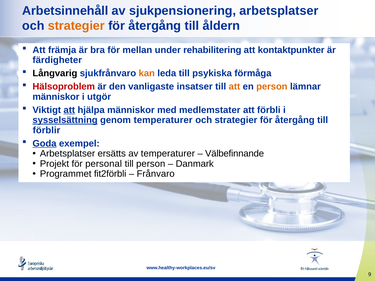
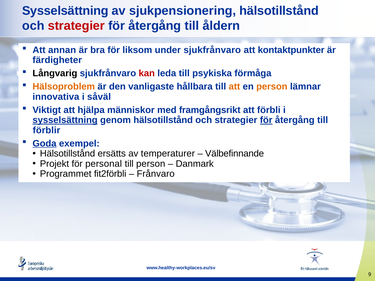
Arbetsinnehåll at (65, 11): Arbetsinnehåll -> Sysselsättning
sjukpensionering arbetsplatser: arbetsplatser -> hälsotillstånd
strategier at (76, 26) colour: orange -> red
främja: främja -> annan
mellan: mellan -> liksom
under rehabilitering: rehabilitering -> sjukfrånvaro
kan colour: orange -> red
Hälsoproblem colour: red -> orange
insatser: insatser -> hållbara
människor at (56, 97): människor -> innovativa
utgör: utgör -> såväl
att at (69, 110) underline: present -> none
medlemstater: medlemstater -> framgångsrikt
genom temperaturer: temperaturer -> hälsotillstånd
för at (266, 120) underline: none -> present
Arbetsplatser at (68, 154): Arbetsplatser -> Hälsotillstånd
